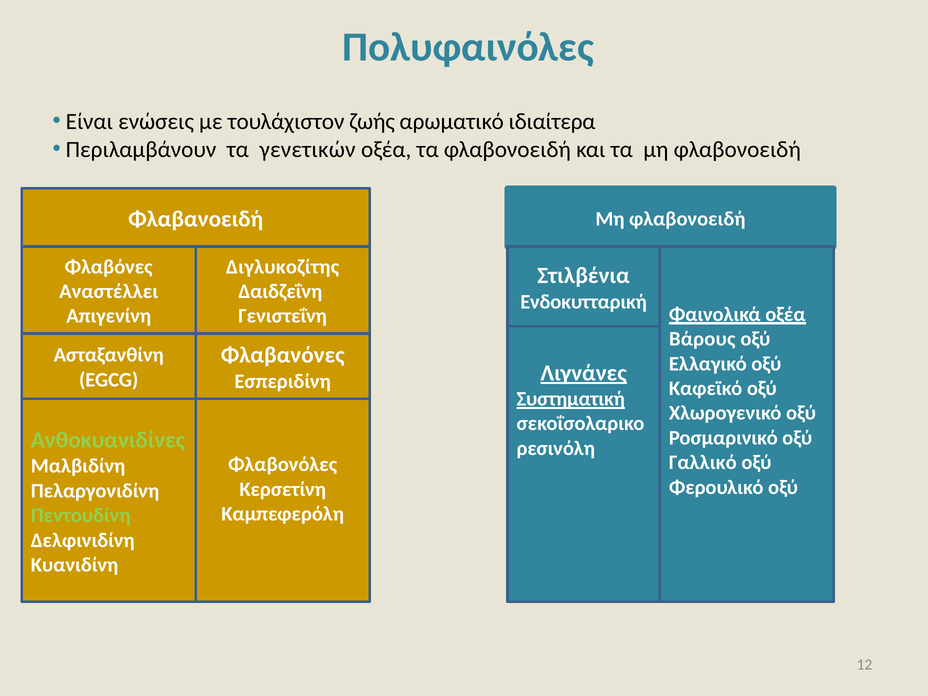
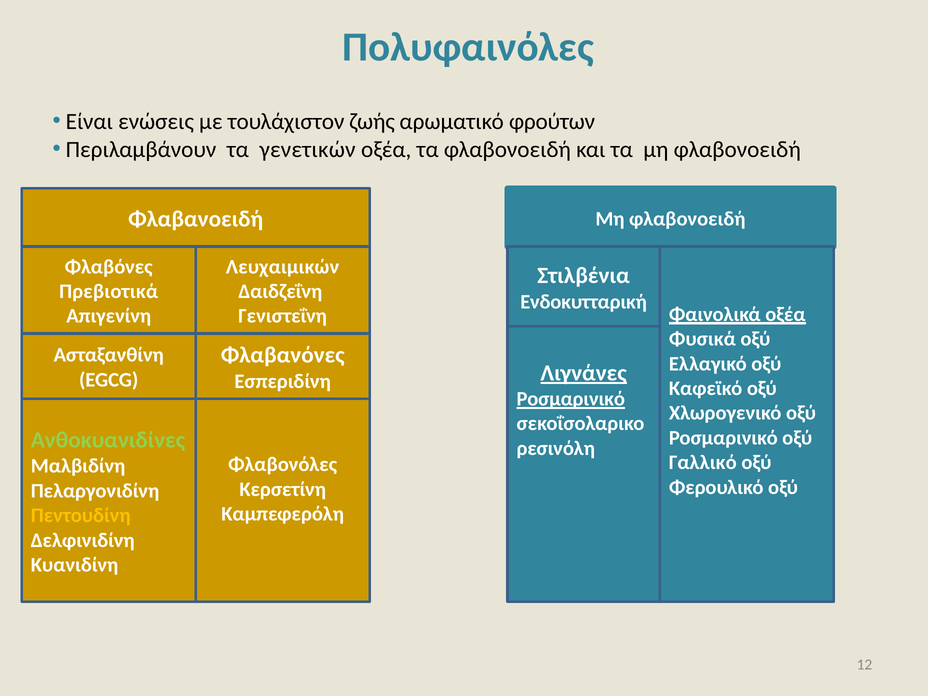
ιδιαίτερα: ιδιαίτερα -> φρούτων
Διγλυκοζίτης: Διγλυκοζίτης -> Λευχαιμικών
Αναστέλλει: Αναστέλλει -> Πρεβιοτικά
Βάρους: Βάρους -> Φυσικά
Συστηματική at (571, 399): Συστηματική -> Ροσμαρινικό
Πεντουδίνη colour: light green -> yellow
